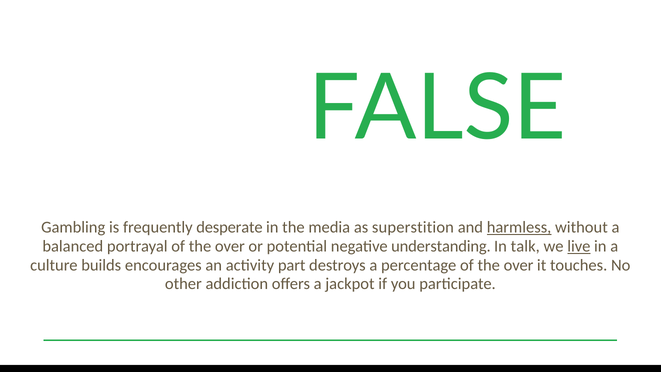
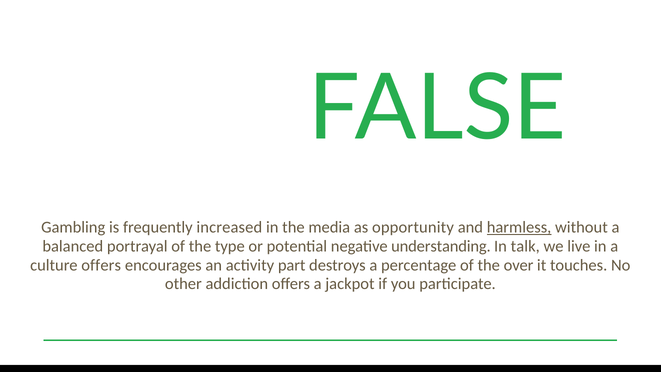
desperate: desperate -> increased
superstition: superstition -> opportunity
portrayal of the over: over -> type
live underline: present -> none
culture builds: builds -> offers
